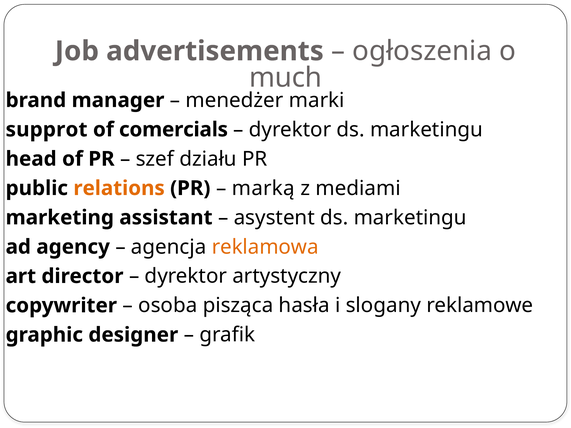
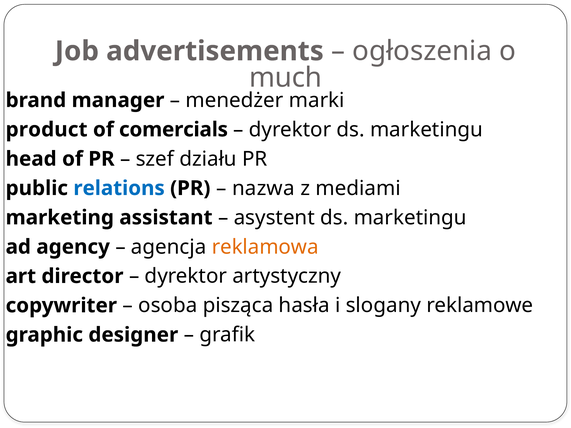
supprot: supprot -> product
relations colour: orange -> blue
marką: marką -> nazwa
